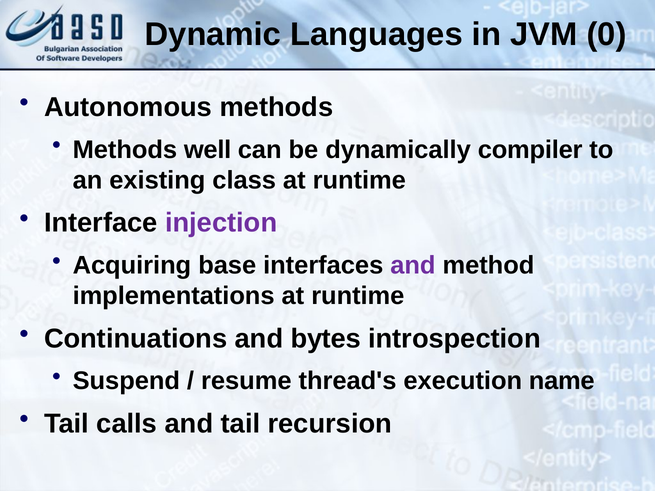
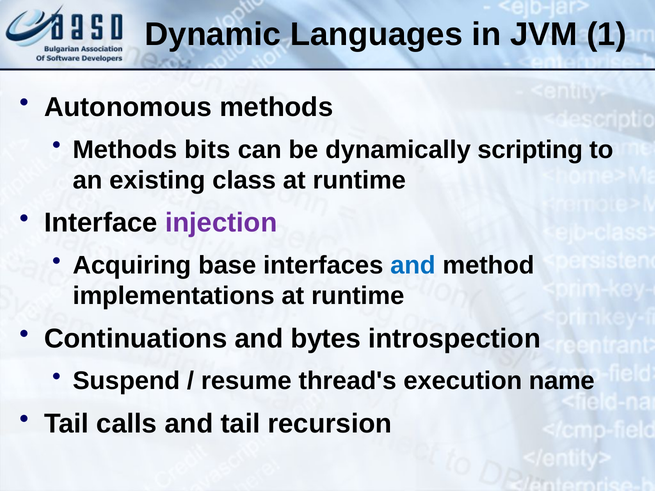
0: 0 -> 1
well: well -> bits
compiler: compiler -> scripting
and at (413, 266) colour: purple -> blue
